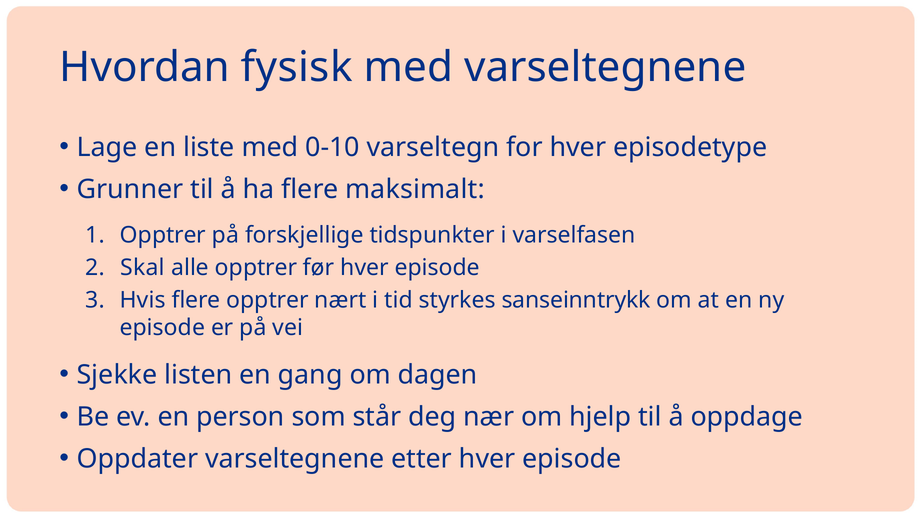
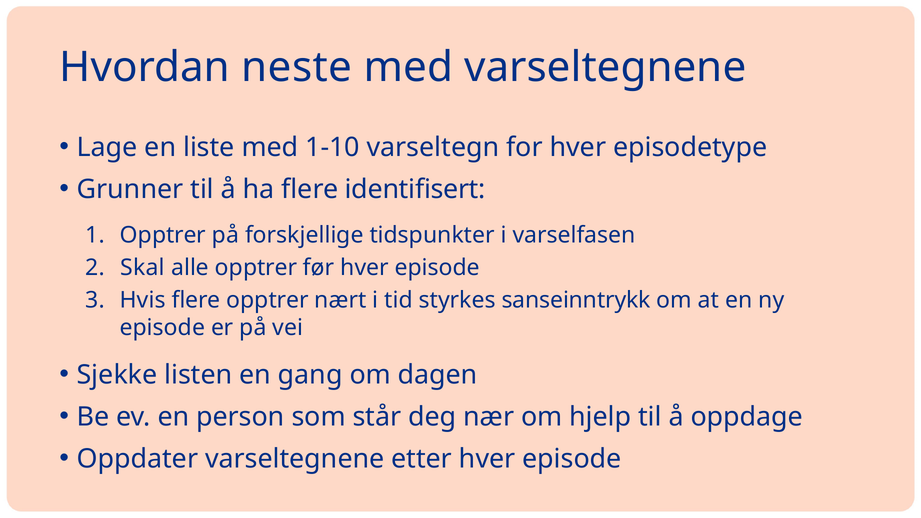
fysisk: fysisk -> neste
0-10: 0-10 -> 1-10
maksimalt: maksimalt -> identifisert
